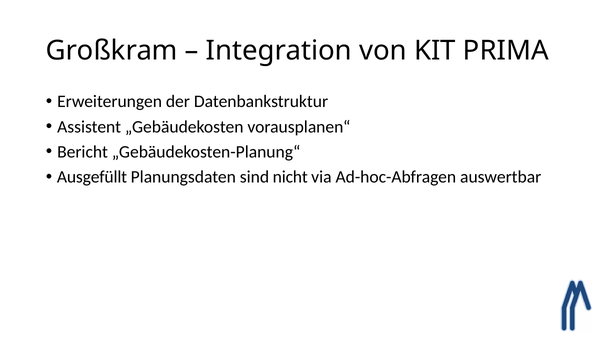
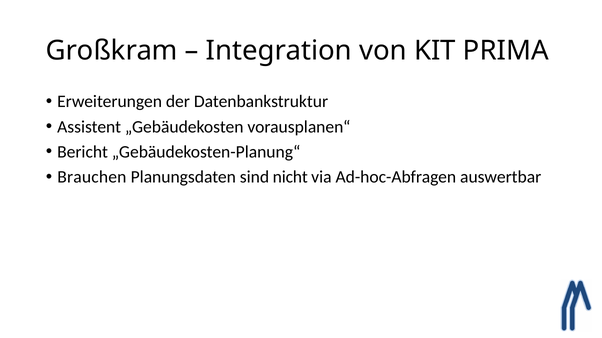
Ausgefüllt: Ausgefüllt -> Brauchen
